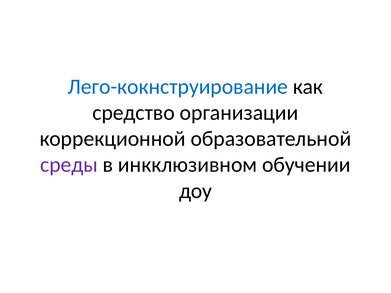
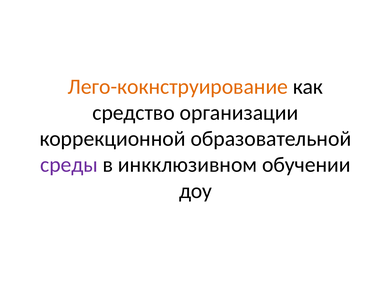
Лего-кокнструирование colour: blue -> orange
